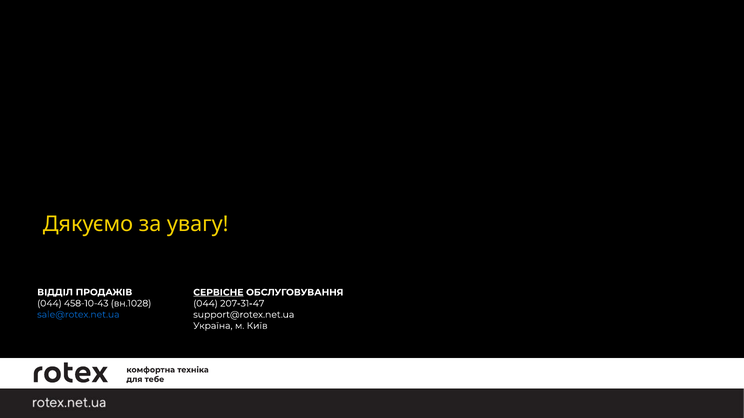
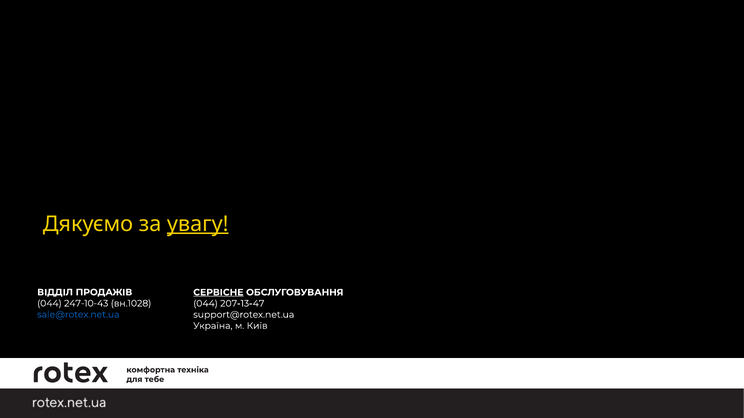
увагу underline: none -> present
458-10-43: 458-10-43 -> 247-10-43
207-31-47: 207-31-47 -> 207-13-47
